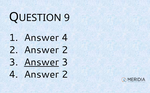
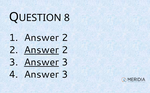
9: 9 -> 8
1 Answer 4: 4 -> 2
Answer at (41, 50) underline: none -> present
4 Answer 2: 2 -> 3
